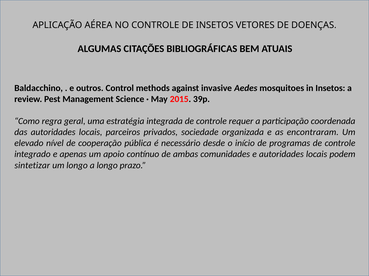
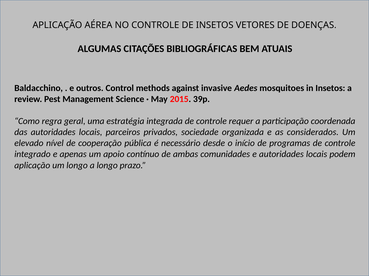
encontraram: encontraram -> considerados
sintetizar at (32, 166): sintetizar -> aplicação
